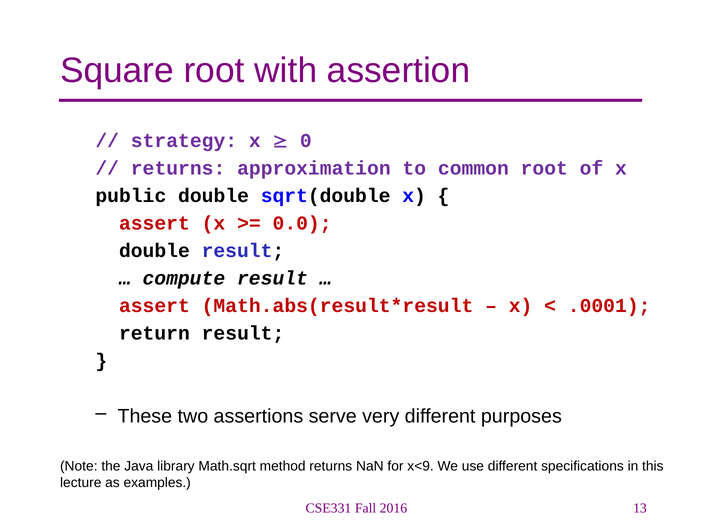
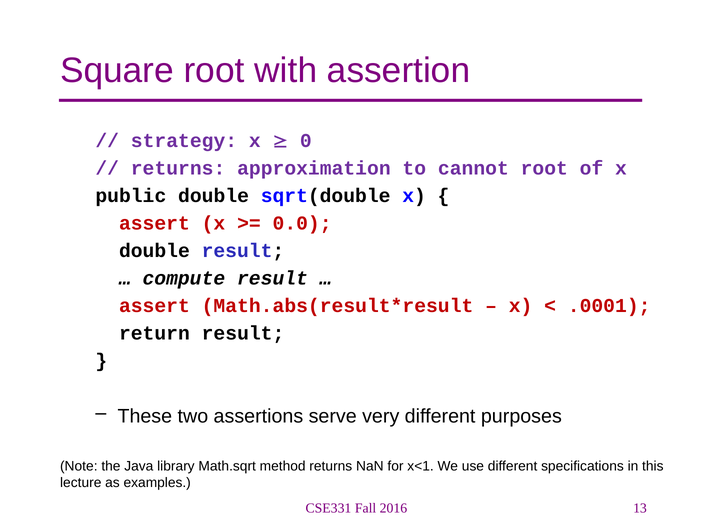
common: common -> cannot
x<9: x<9 -> x<1
